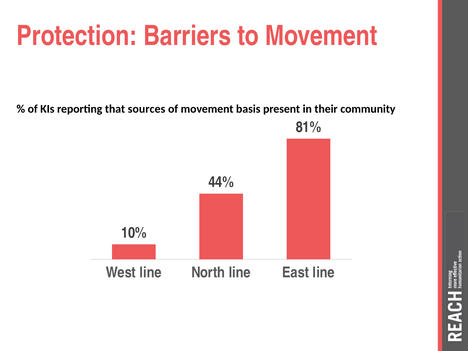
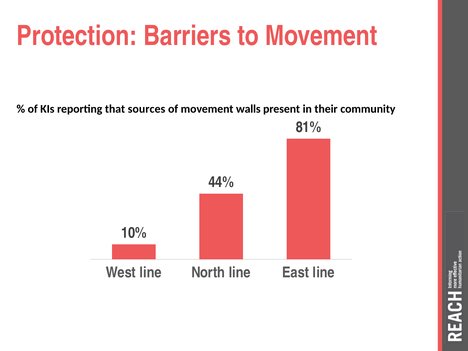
basis: basis -> walls
